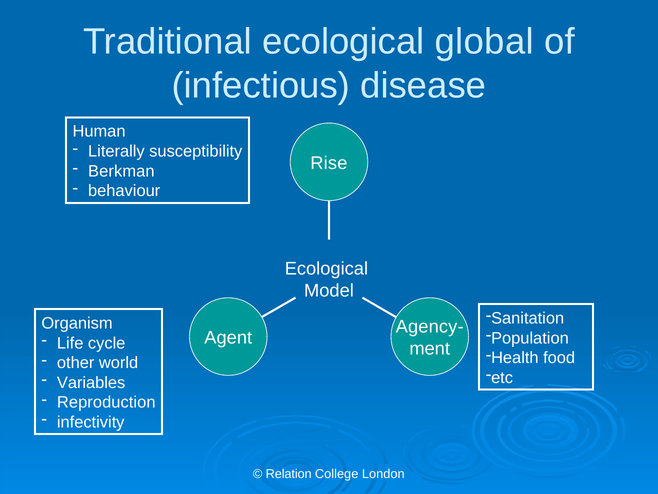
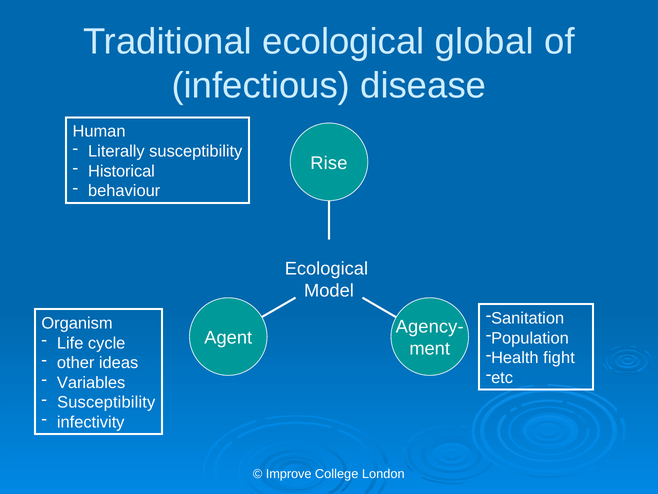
Berkman: Berkman -> Historical
food: food -> fight
world: world -> ideas
Reproduction at (106, 402): Reproduction -> Susceptibility
Relation: Relation -> Improve
